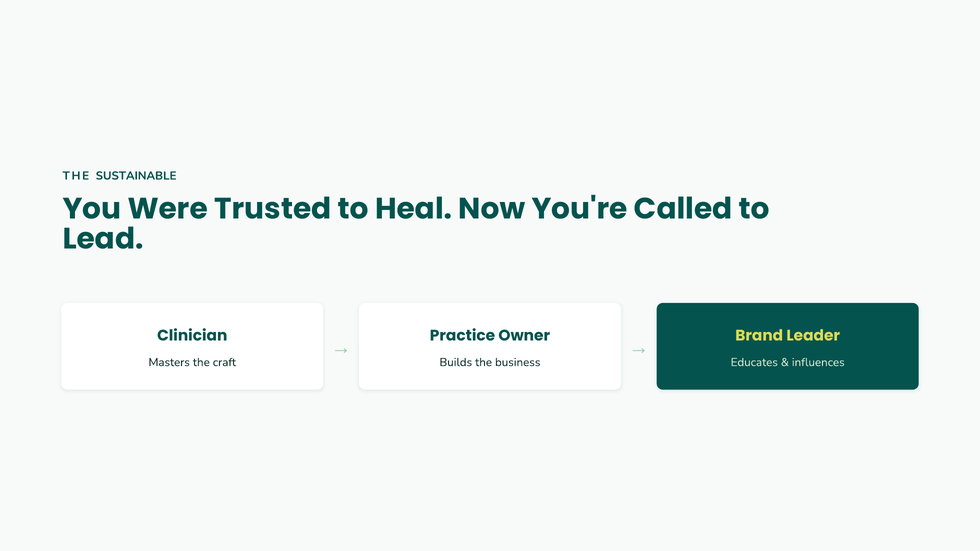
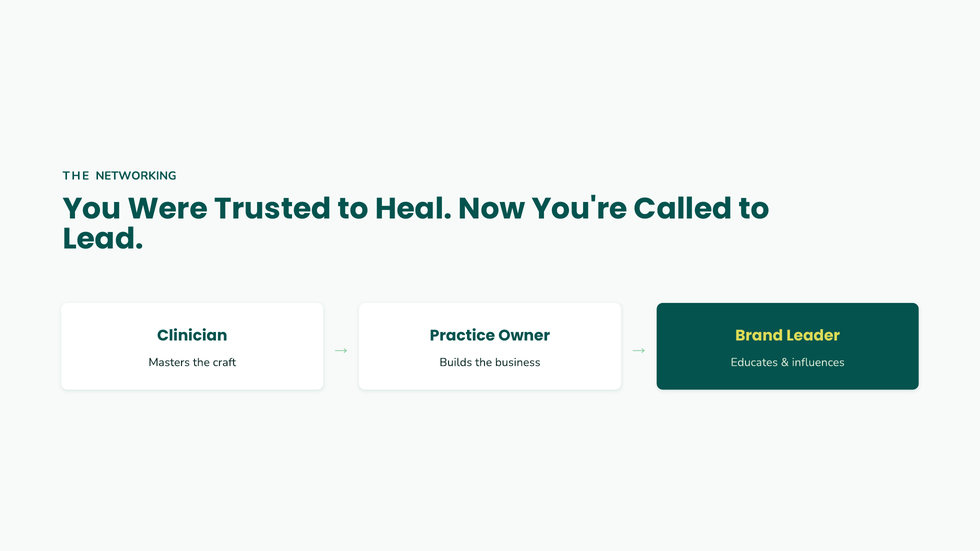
SUSTAINABLE: SUSTAINABLE -> NETWORKING
